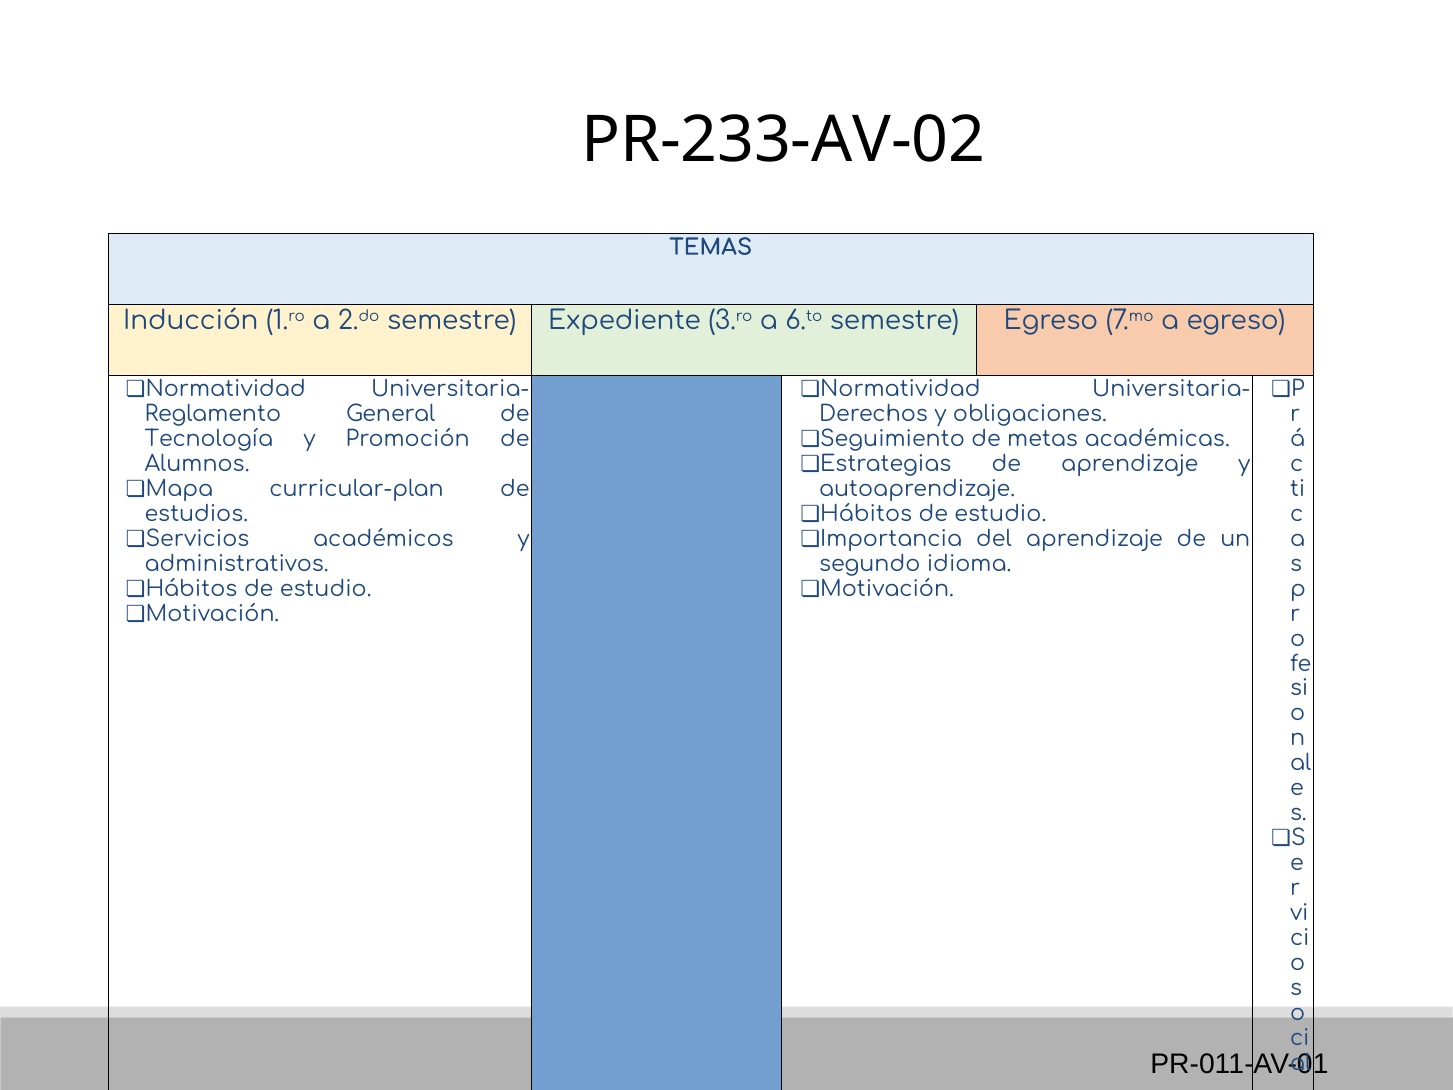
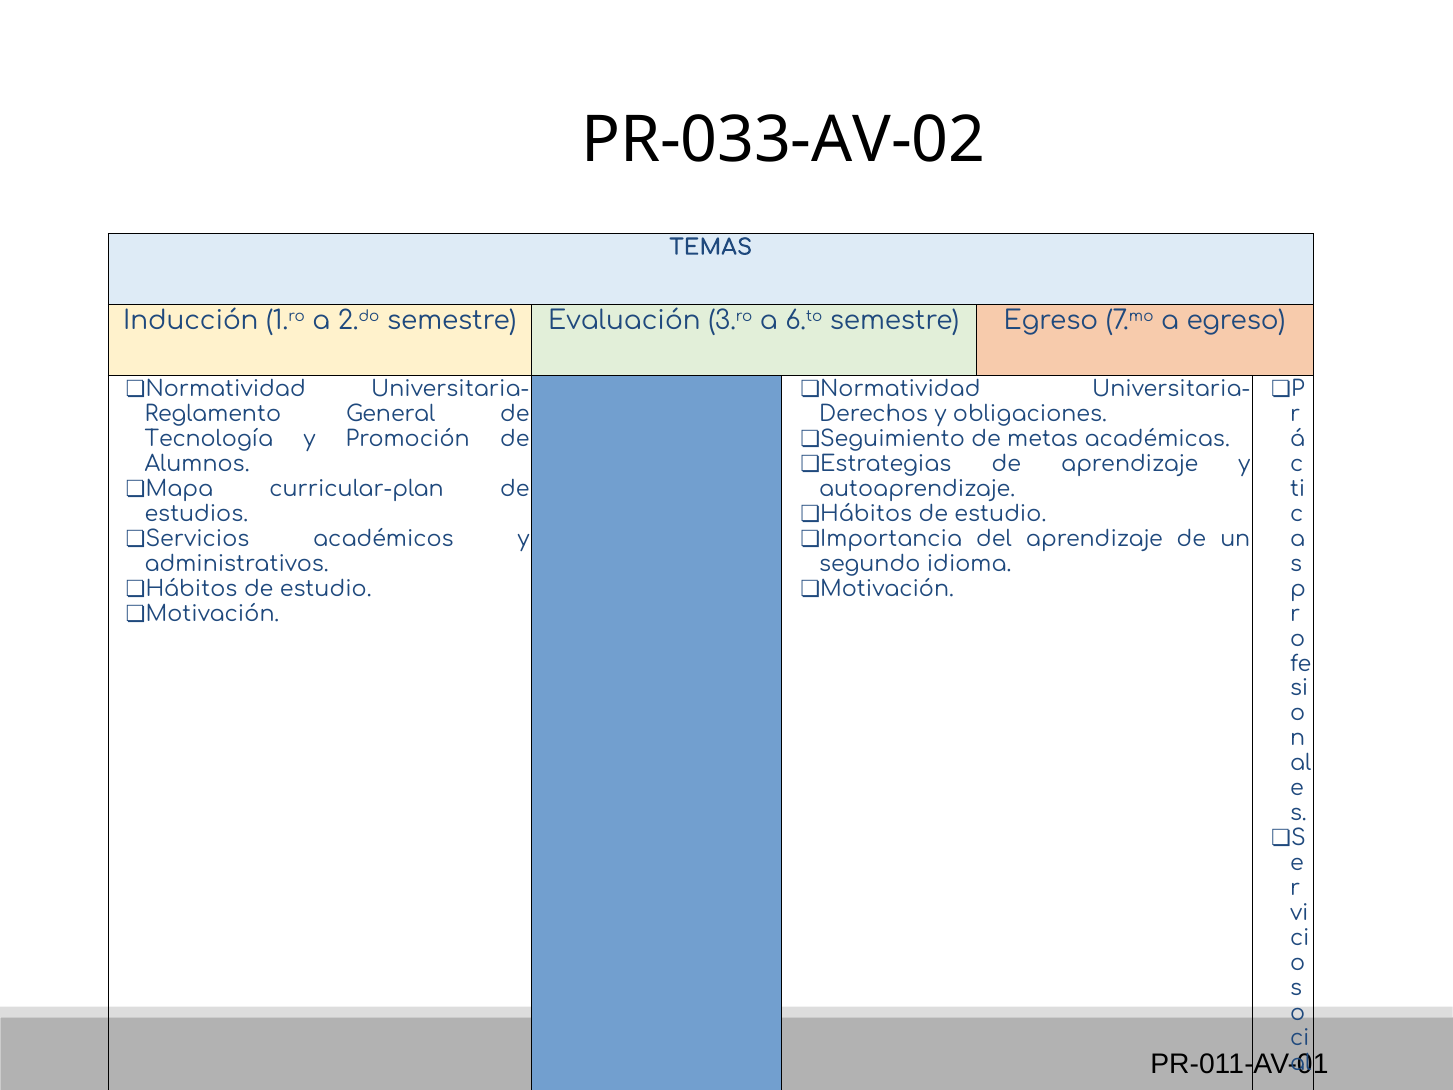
PR-233-AV-02: PR-233-AV-02 -> PR-033-AV-02
Expediente: Expediente -> Evaluación
